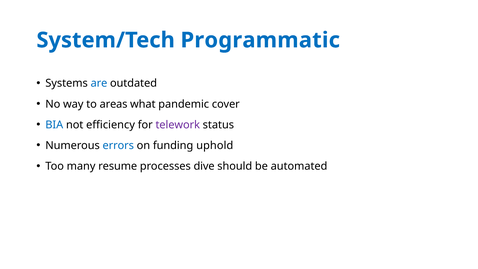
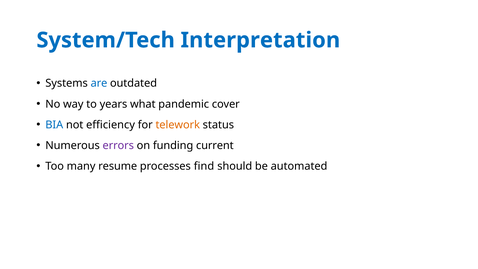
Programmatic: Programmatic -> Interpretation
areas: areas -> years
telework colour: purple -> orange
errors colour: blue -> purple
uphold: uphold -> current
dive: dive -> find
